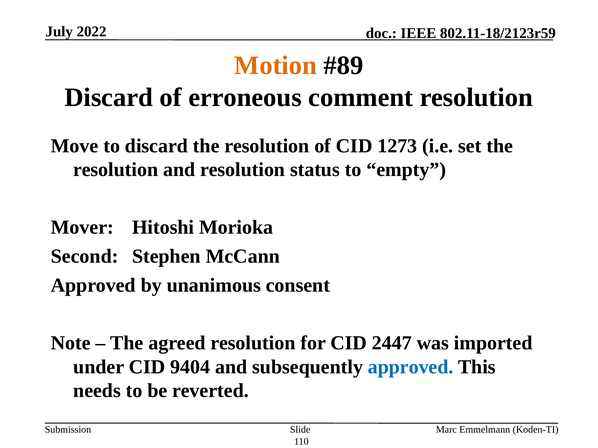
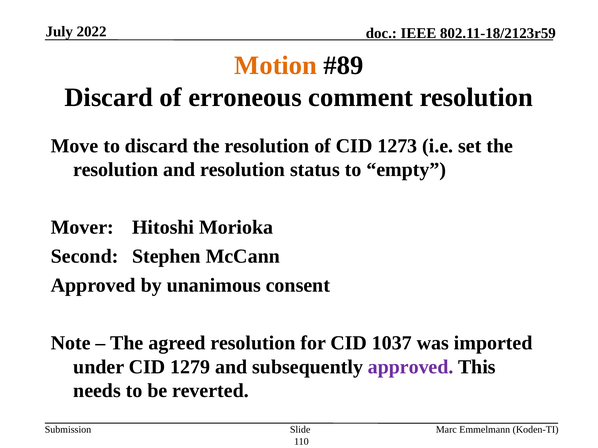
2447: 2447 -> 1037
9404: 9404 -> 1279
approved at (411, 367) colour: blue -> purple
